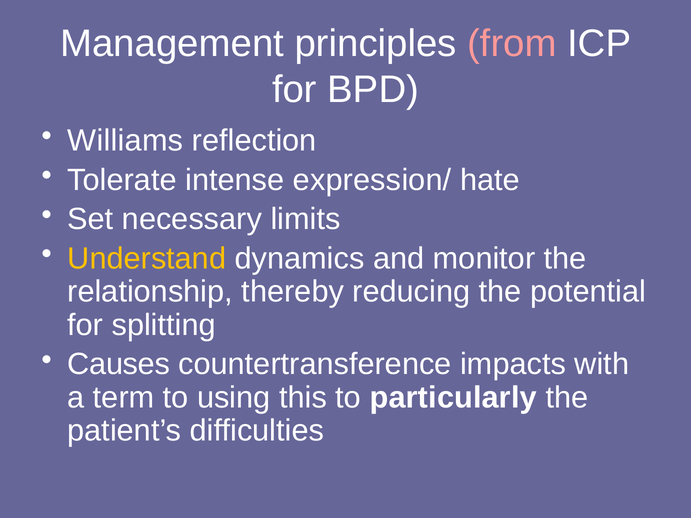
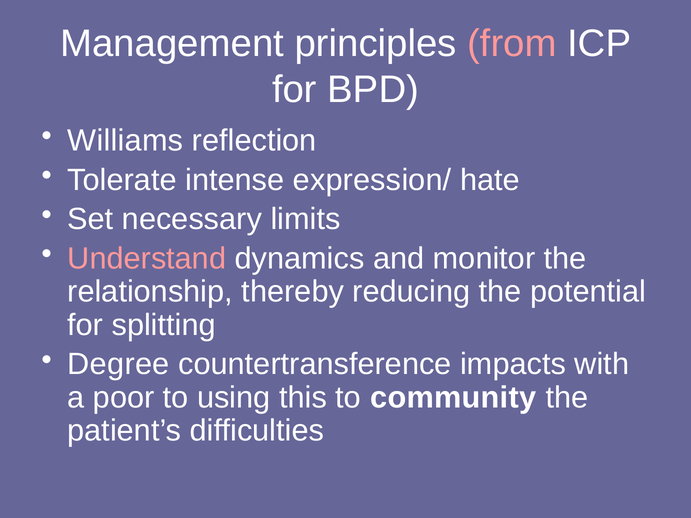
Understand colour: yellow -> pink
Causes: Causes -> Degree
term: term -> poor
particularly: particularly -> community
